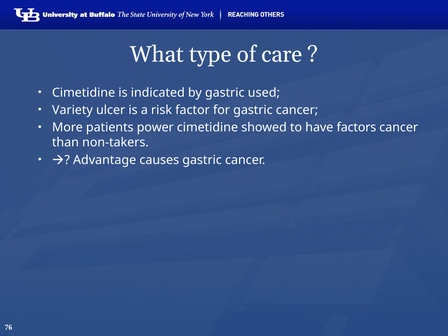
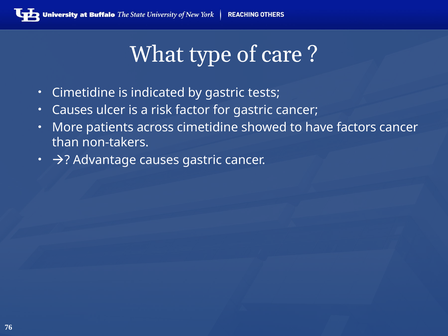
used: used -> tests
Variety at (72, 110): Variety -> Causes
power: power -> across
